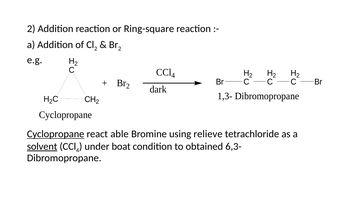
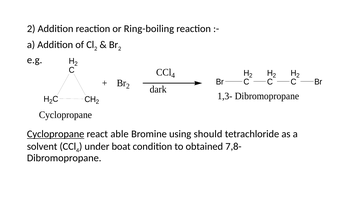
Ring-square: Ring-square -> Ring-boiling
relieve: relieve -> should
solvent underline: present -> none
6,3-: 6,3- -> 7,8-
